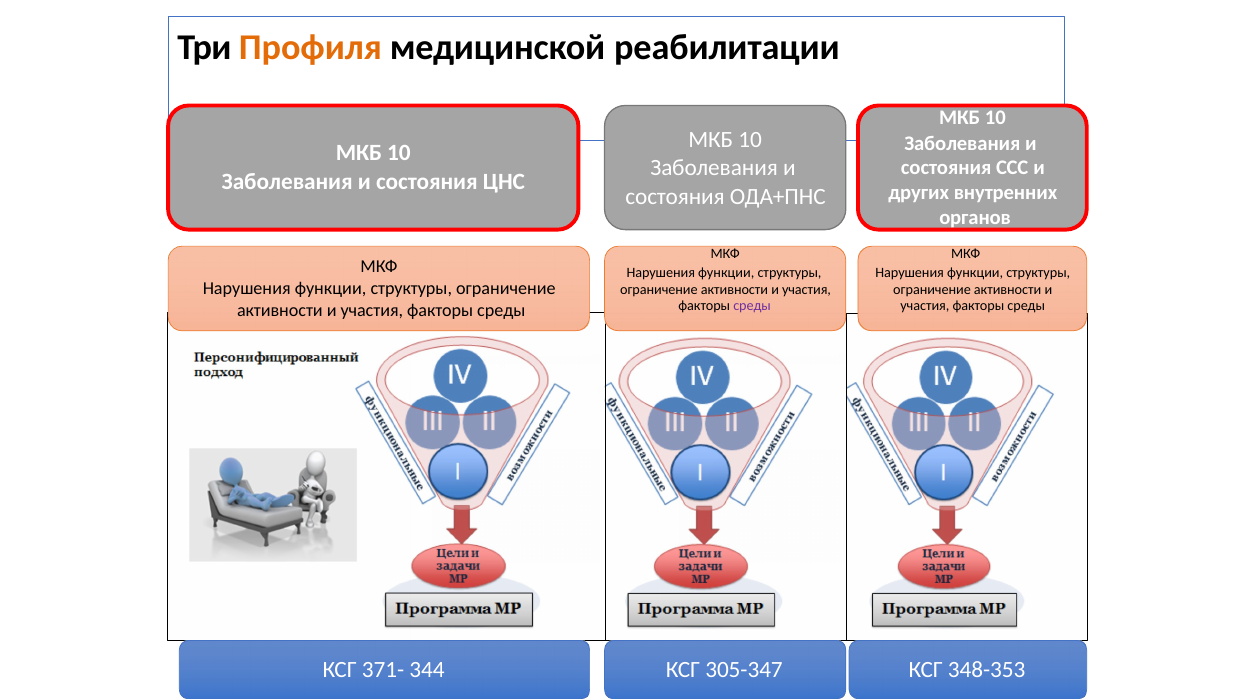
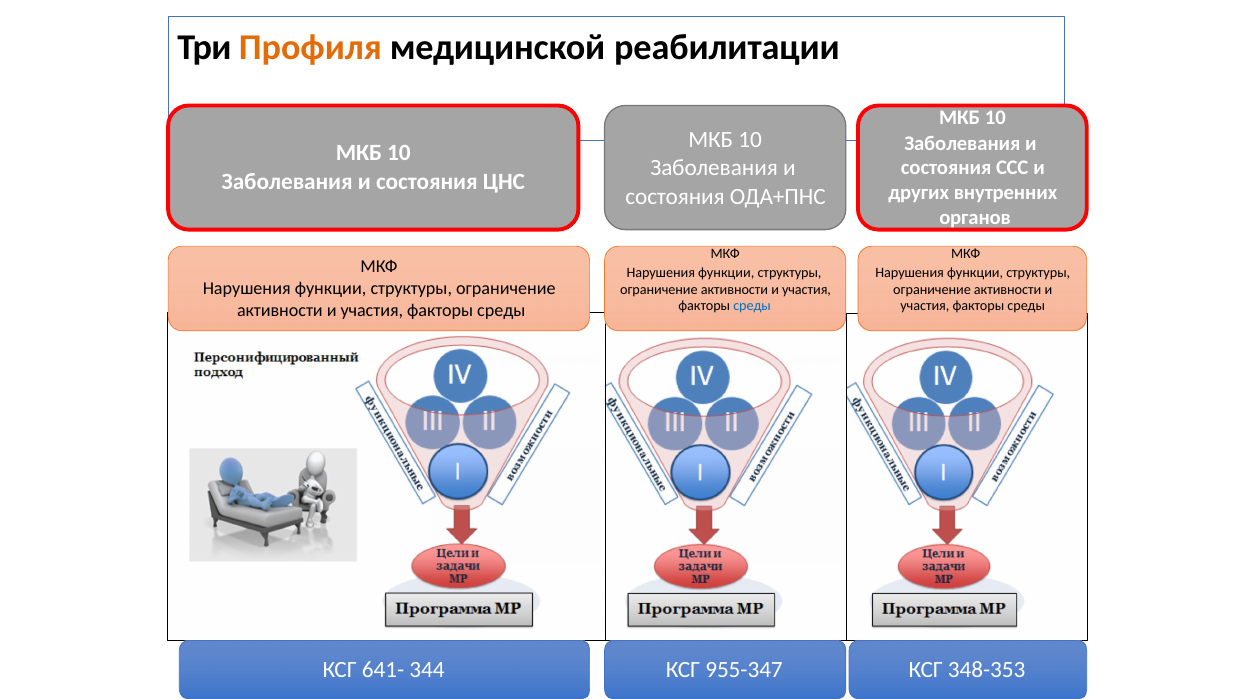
среды at (752, 305) colour: purple -> blue
371-: 371- -> 641-
305-347: 305-347 -> 955-347
